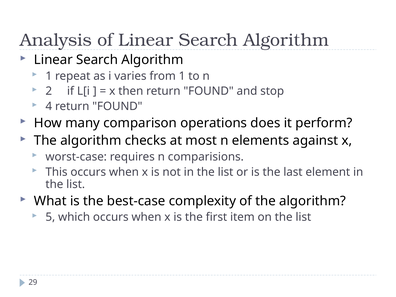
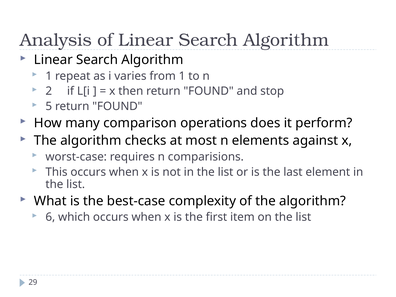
4: 4 -> 5
5: 5 -> 6
